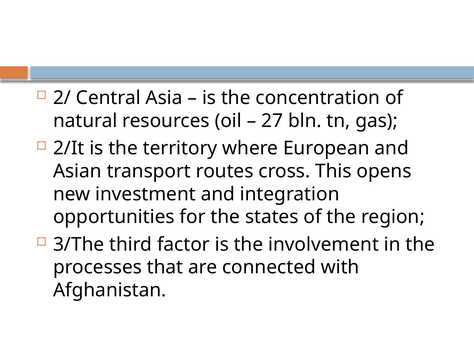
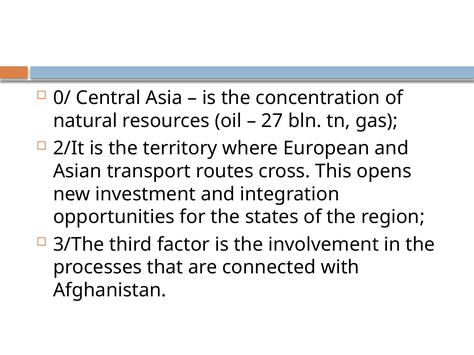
2/: 2/ -> 0/
